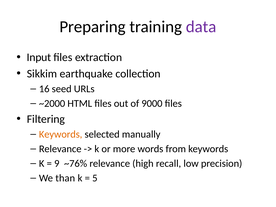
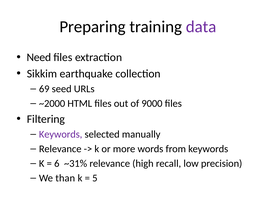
Input: Input -> Need
16: 16 -> 69
Keywords at (61, 134) colour: orange -> purple
9: 9 -> 6
~76%: ~76% -> ~31%
